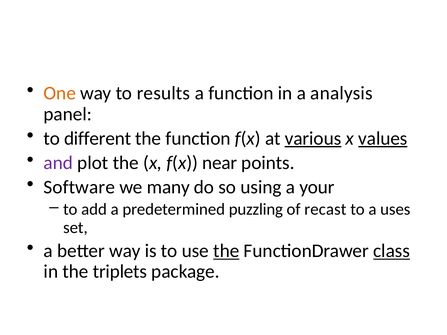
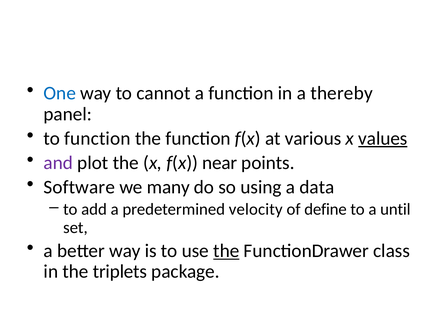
One colour: orange -> blue
results: results -> cannot
analysis: analysis -> thereby
to different: different -> function
various underline: present -> none
your: your -> data
puzzling: puzzling -> velocity
recast: recast -> define
uses: uses -> until
class underline: present -> none
